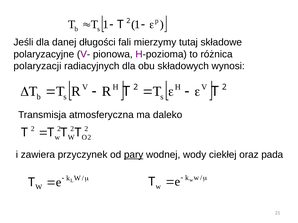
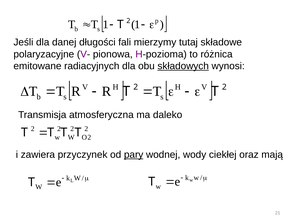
polaryzacji: polaryzacji -> emitowane
składowych underline: none -> present
pada: pada -> mają
